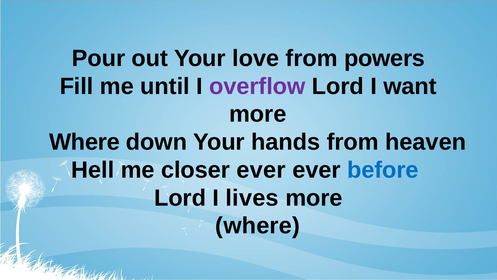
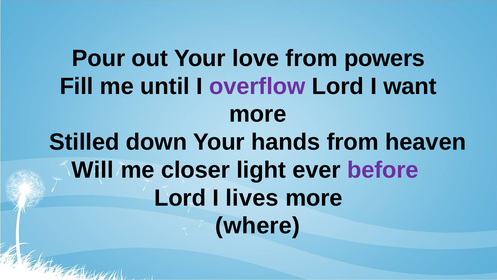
Where at (84, 142): Where -> Stilled
Hell: Hell -> Will
closer ever: ever -> light
before colour: blue -> purple
